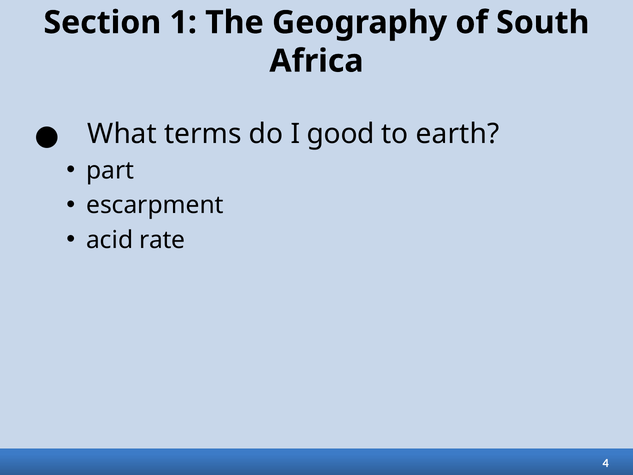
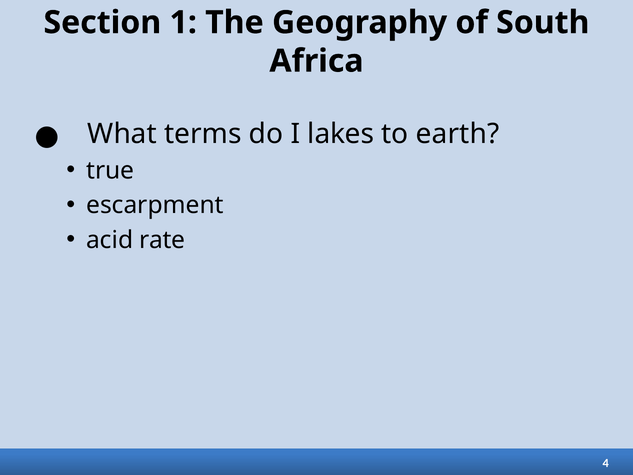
good: good -> lakes
part: part -> true
